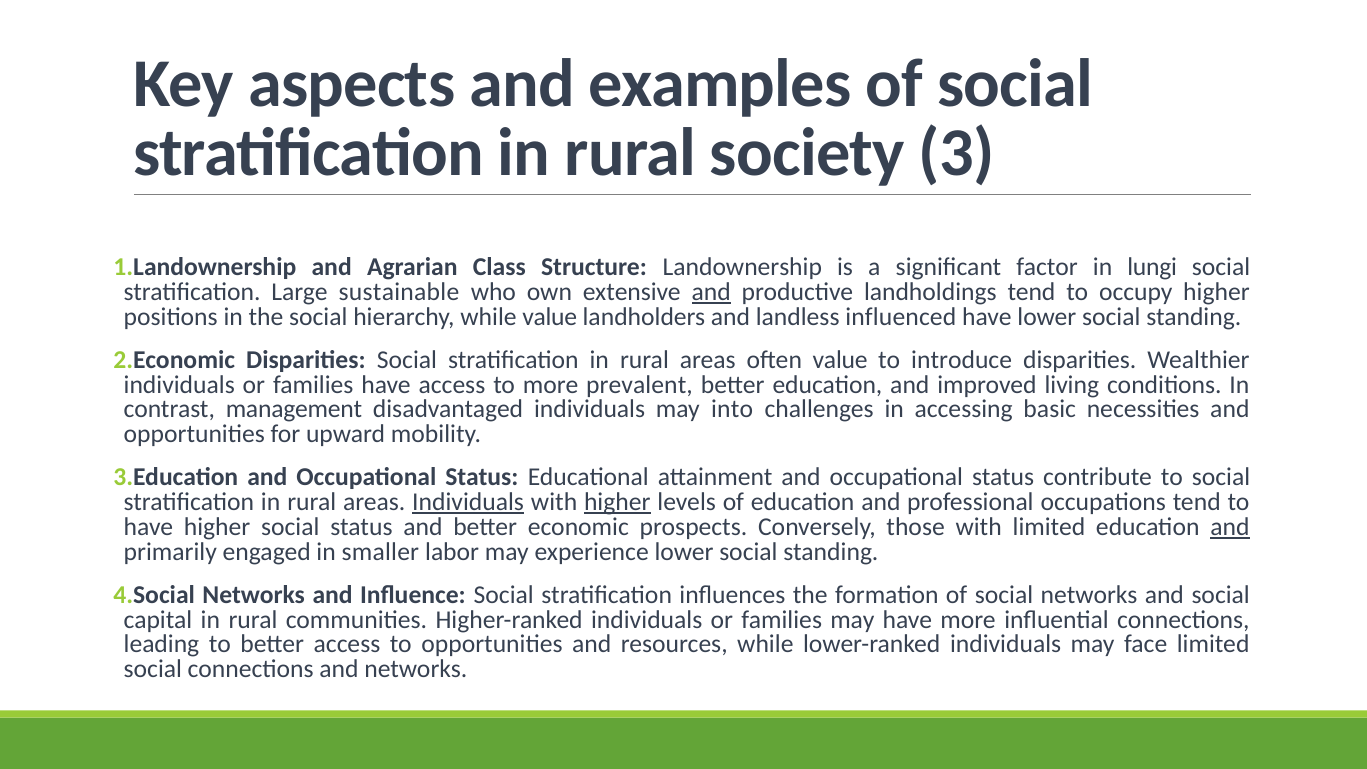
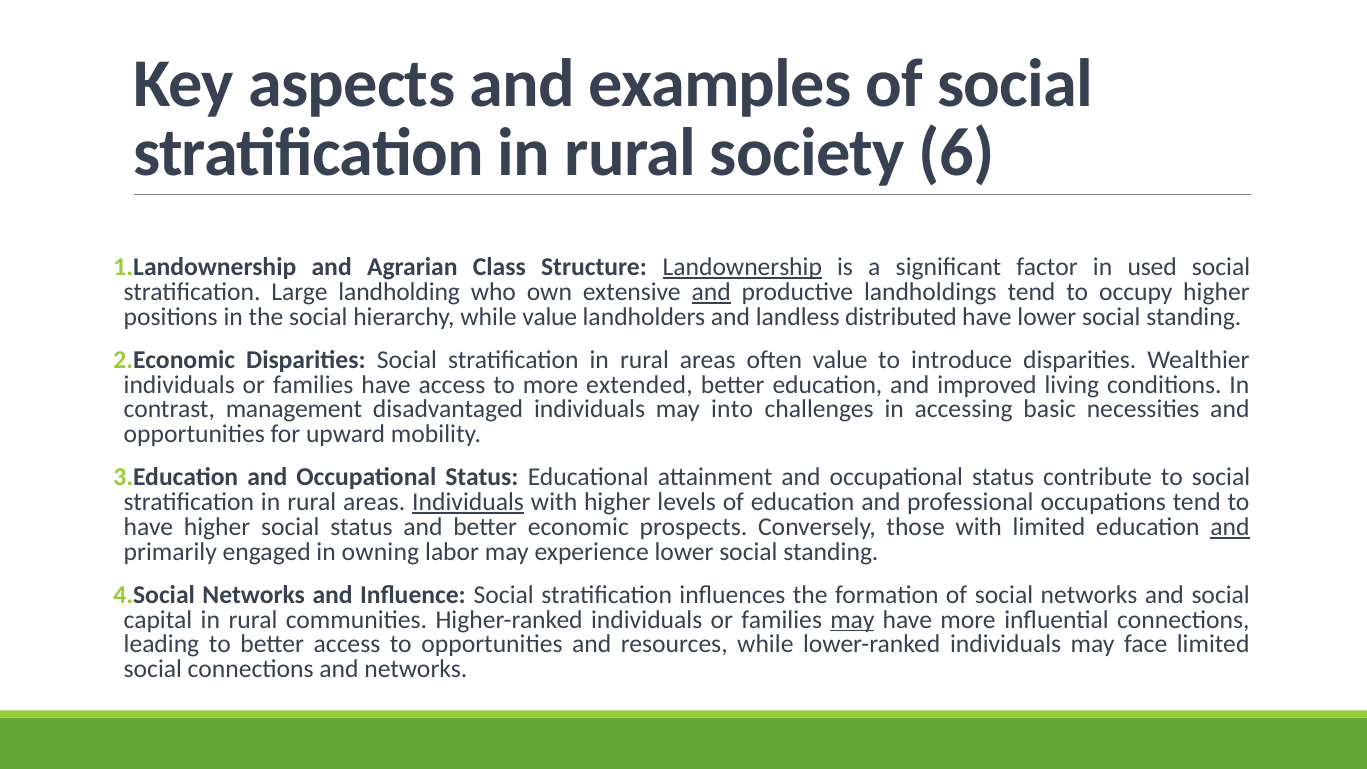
3: 3 -> 6
Landownership underline: none -> present
lungi: lungi -> used
sustainable: sustainable -> landholding
influenced: influenced -> distributed
prevalent: prevalent -> extended
higher at (617, 502) underline: present -> none
smaller: smaller -> owning
may at (852, 620) underline: none -> present
